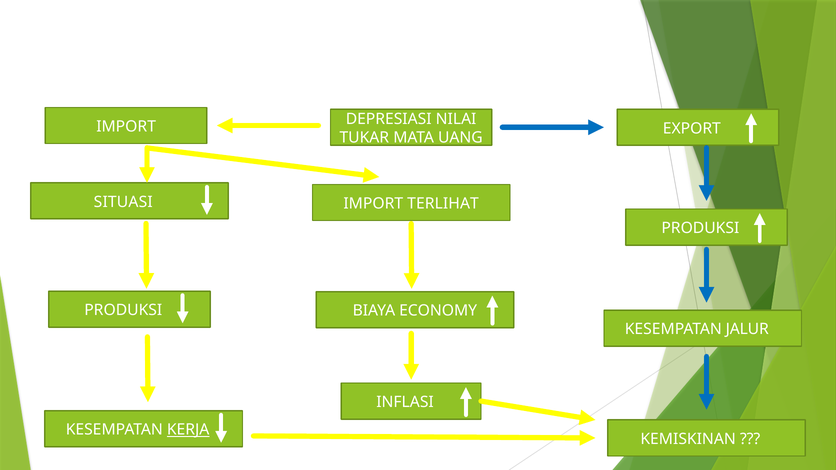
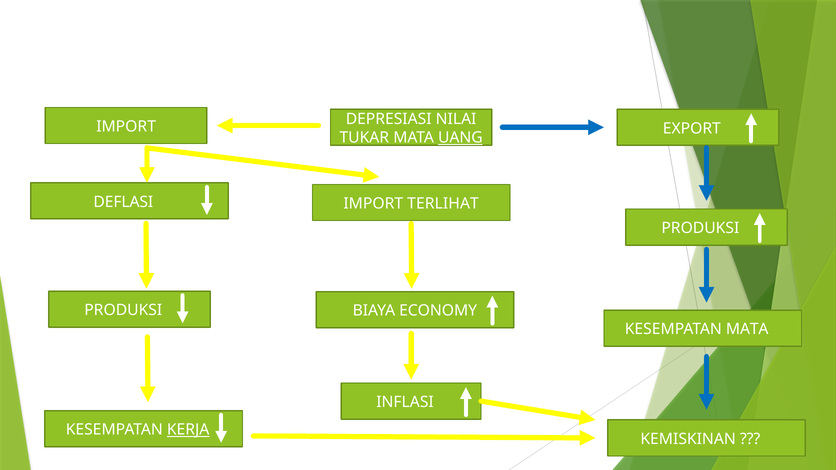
UANG underline: none -> present
SITUASI: SITUASI -> DEFLASI
KESEMPATAN JALUR: JALUR -> MATA
